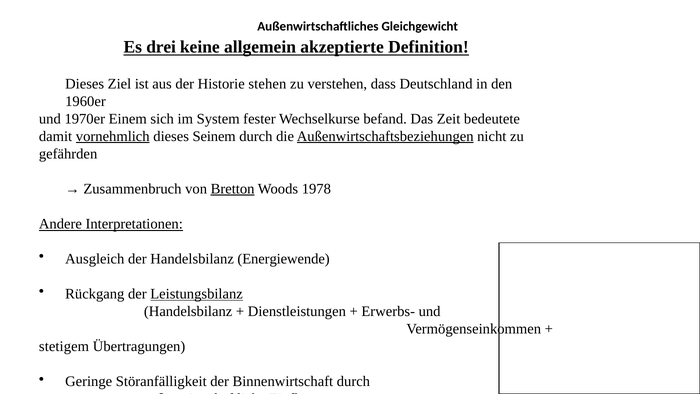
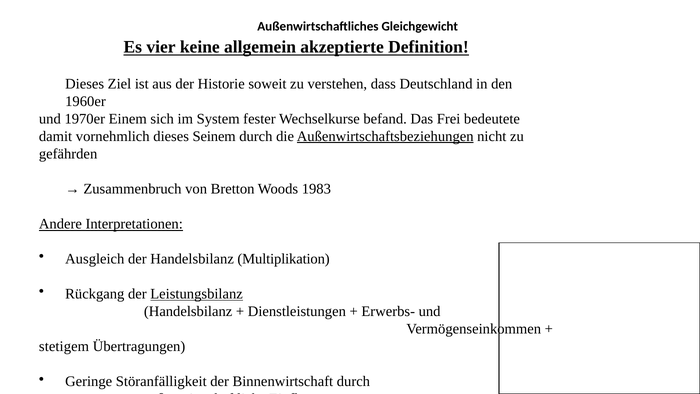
drei: drei -> vier
stehen: stehen -> soweit
Zeit: Zeit -> Frei
vornehmlich underline: present -> none
Bretton underline: present -> none
1978: 1978 -> 1983
Energiewende: Energiewende -> Multiplikation
